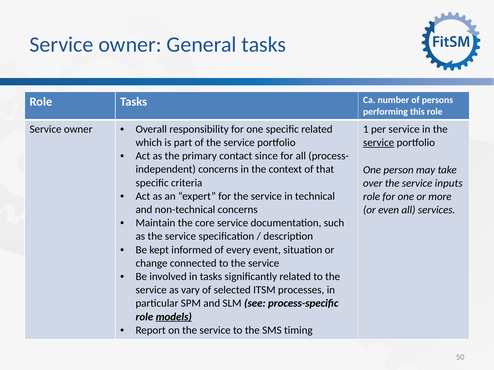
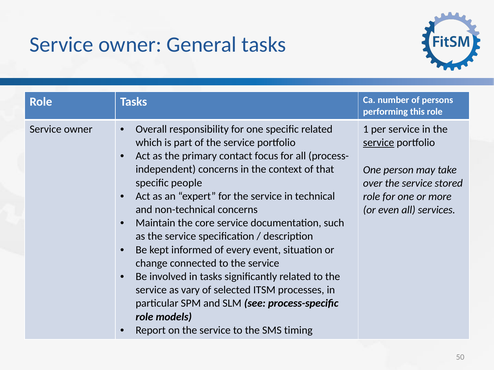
since: since -> focus
criteria: criteria -> people
inputs: inputs -> stored
models underline: present -> none
